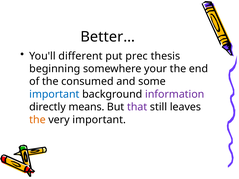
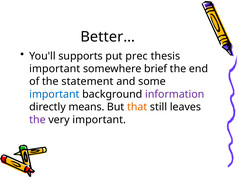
different: different -> supports
beginning at (55, 69): beginning -> important
your: your -> brief
consumed: consumed -> statement
that colour: purple -> orange
the at (37, 120) colour: orange -> purple
